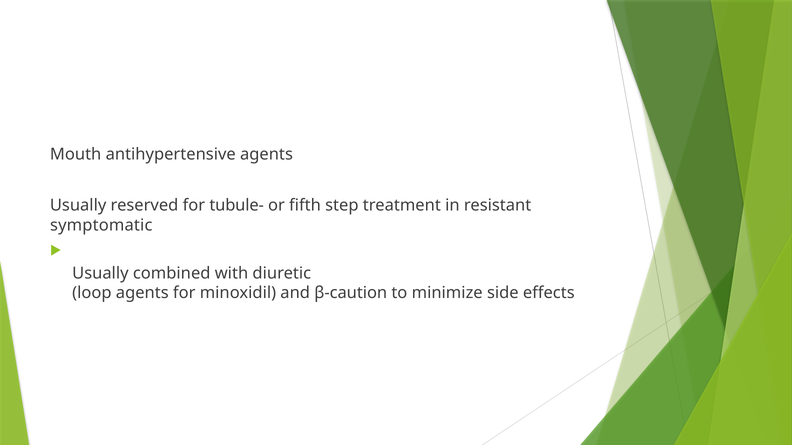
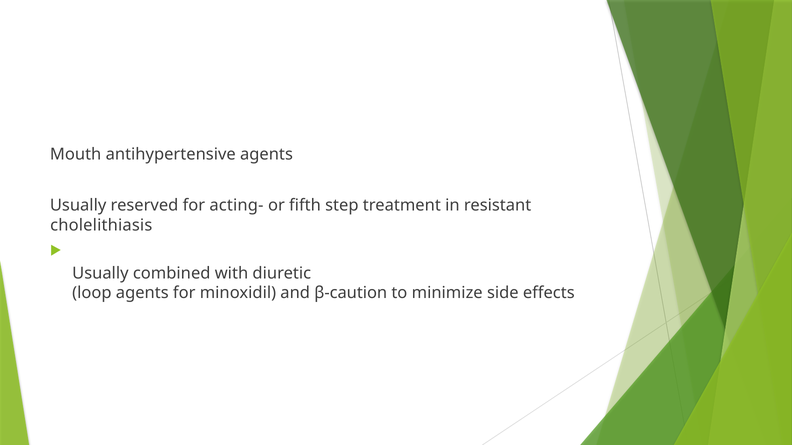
tubule-: tubule- -> acting-
symptomatic: symptomatic -> cholelithiasis
